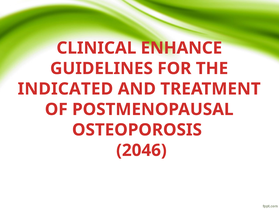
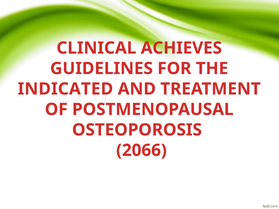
ENHANCE: ENHANCE -> ACHIEVES
2046: 2046 -> 2066
